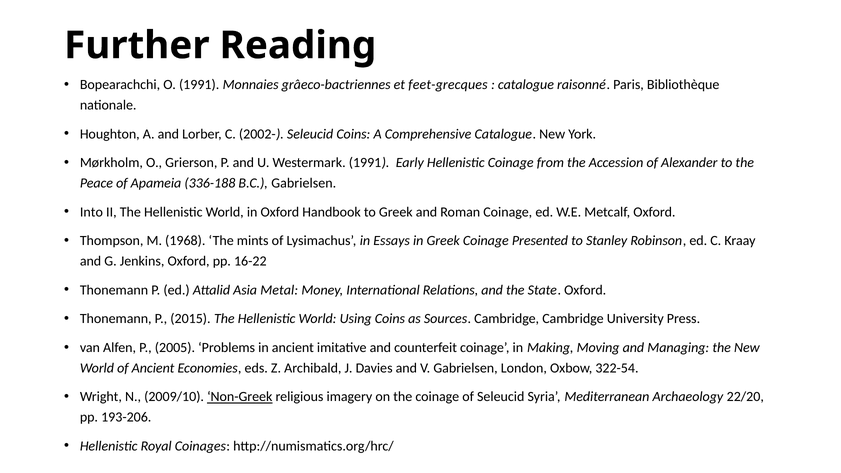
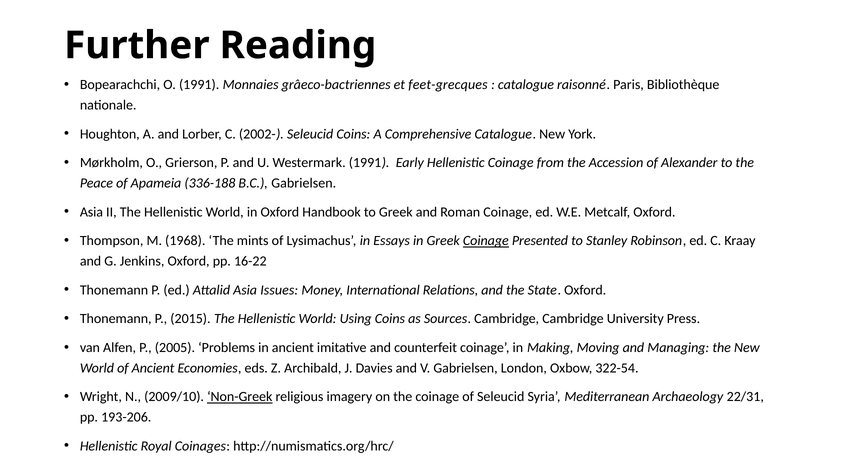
Into at (91, 212): Into -> Asia
Coinage at (486, 241) underline: none -> present
Metal: Metal -> Issues
22/20: 22/20 -> 22/31
